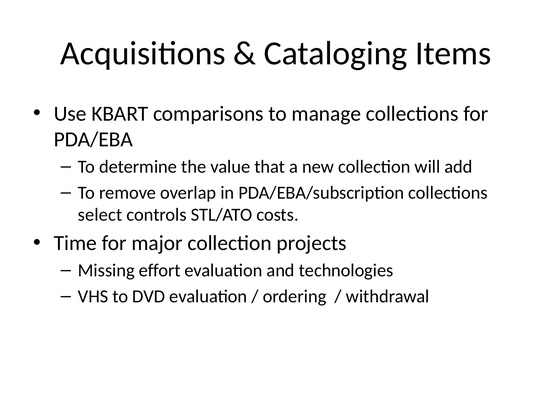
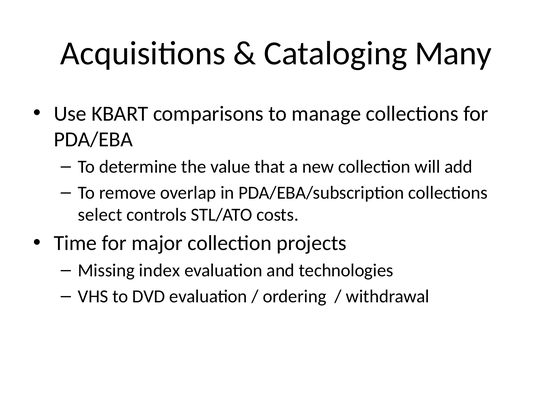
Items: Items -> Many
effort: effort -> index
